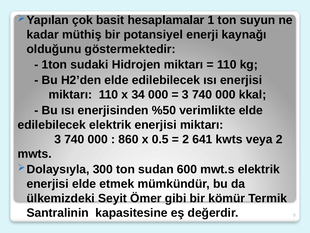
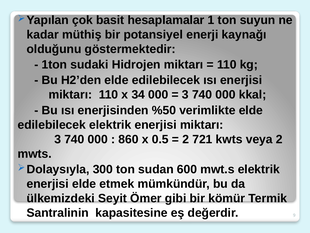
641: 641 -> 721
